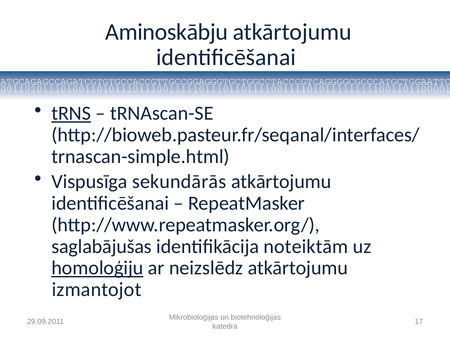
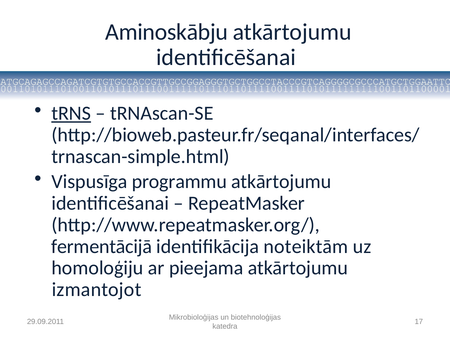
sekundārās: sekundārās -> programmu
saglabājušas: saglabājušas -> fermentācijā
homoloģiju underline: present -> none
neizslēdz: neizslēdz -> pieejama
